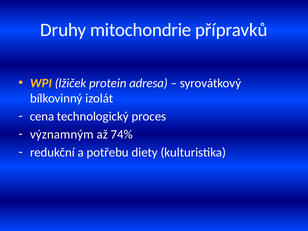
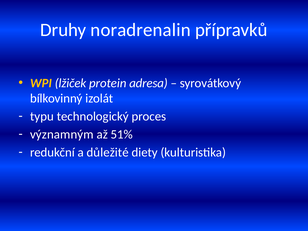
mitochondrie: mitochondrie -> noradrenalin
cena: cena -> typu
74%: 74% -> 51%
potřebu: potřebu -> důležité
